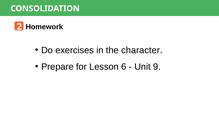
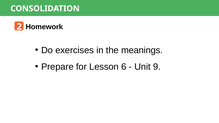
character: character -> meanings
